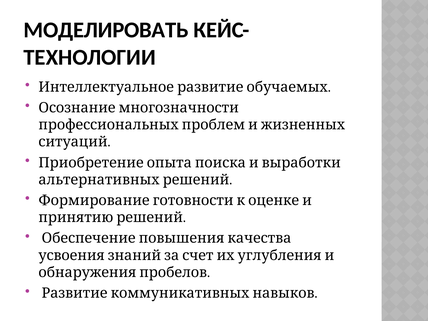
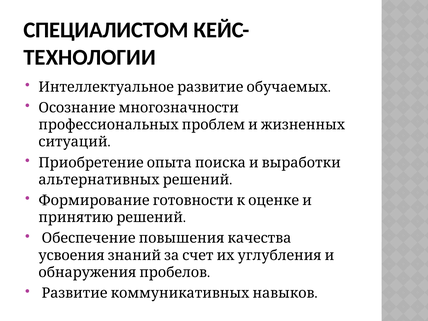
МОДЕЛИРОВАТЬ: МОДЕЛИРОВАТЬ -> СПЕЦИАЛИСТОМ
